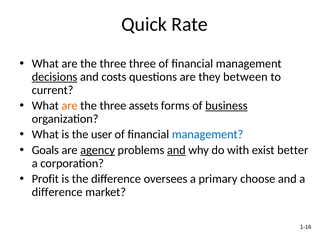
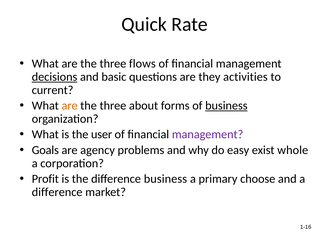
three three: three -> flows
costs: costs -> basic
between: between -> activities
assets: assets -> about
management at (208, 134) colour: blue -> purple
agency underline: present -> none
and at (176, 150) underline: present -> none
with: with -> easy
better: better -> whole
difference oversees: oversees -> business
